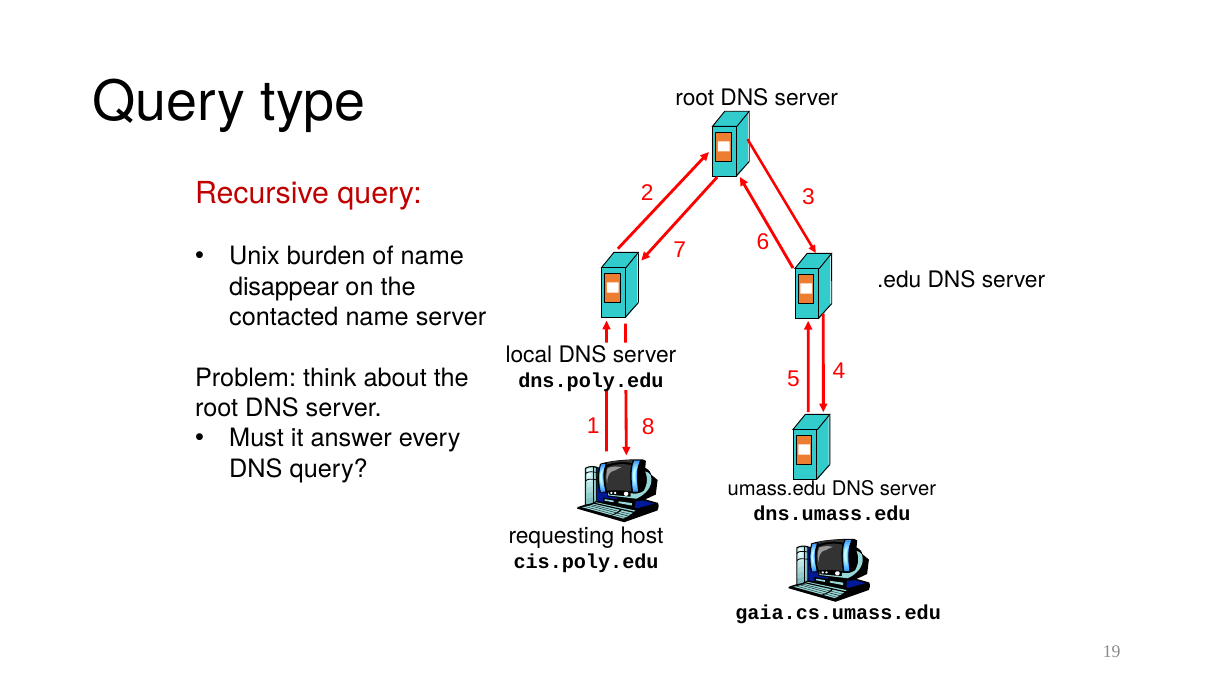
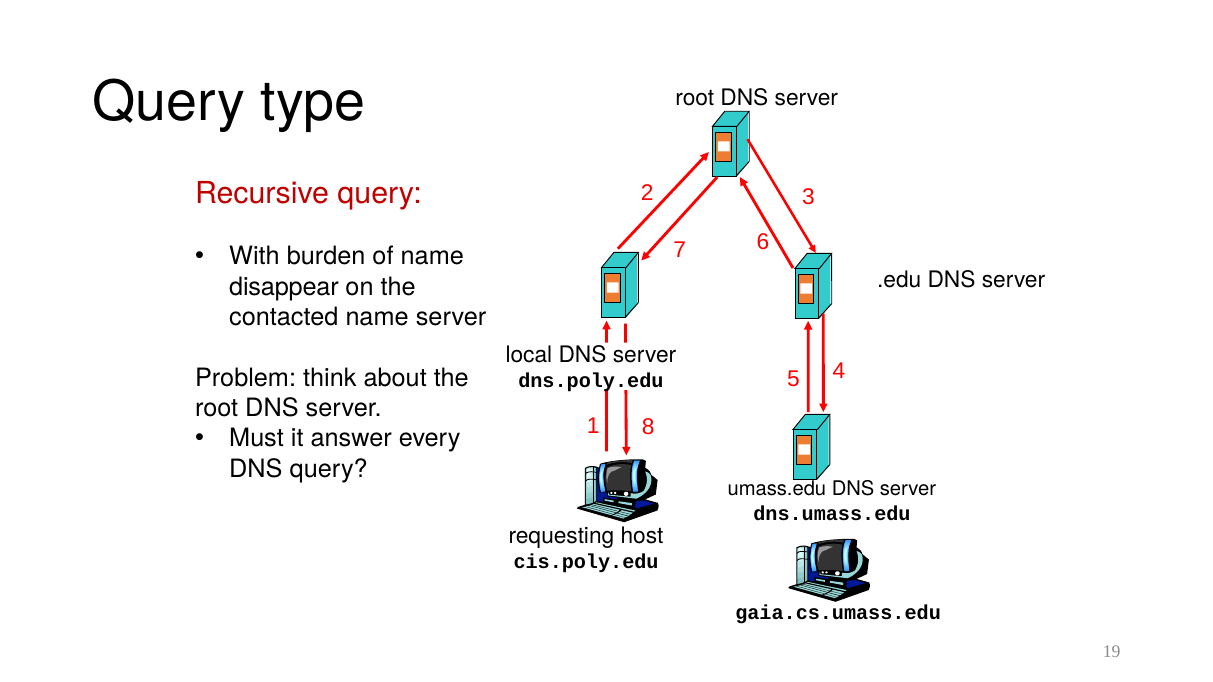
Unix: Unix -> With
